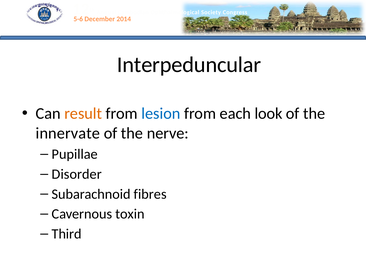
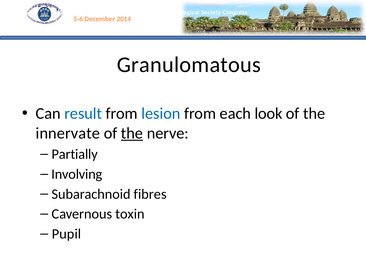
Interpeduncular: Interpeduncular -> Granulomatous
result colour: orange -> blue
the at (132, 133) underline: none -> present
Pupillae: Pupillae -> Partially
Disorder: Disorder -> Involving
Third: Third -> Pupil
